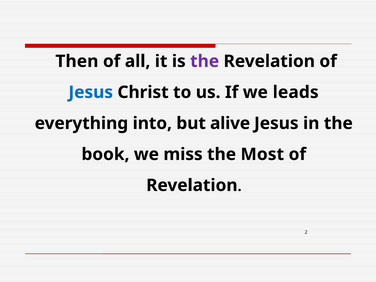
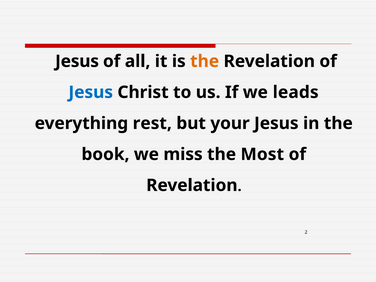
Then at (77, 61): Then -> Jesus
the at (205, 61) colour: purple -> orange
into: into -> rest
alive: alive -> your
